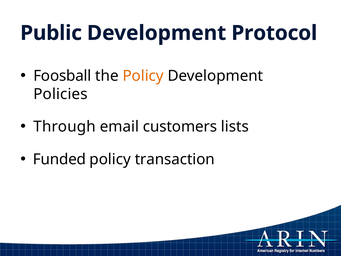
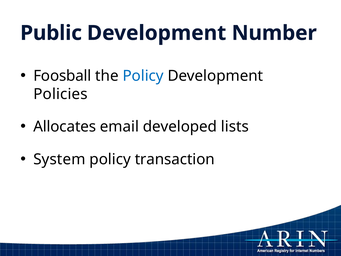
Protocol: Protocol -> Number
Policy at (143, 76) colour: orange -> blue
Through: Through -> Allocates
customers: customers -> developed
Funded: Funded -> System
